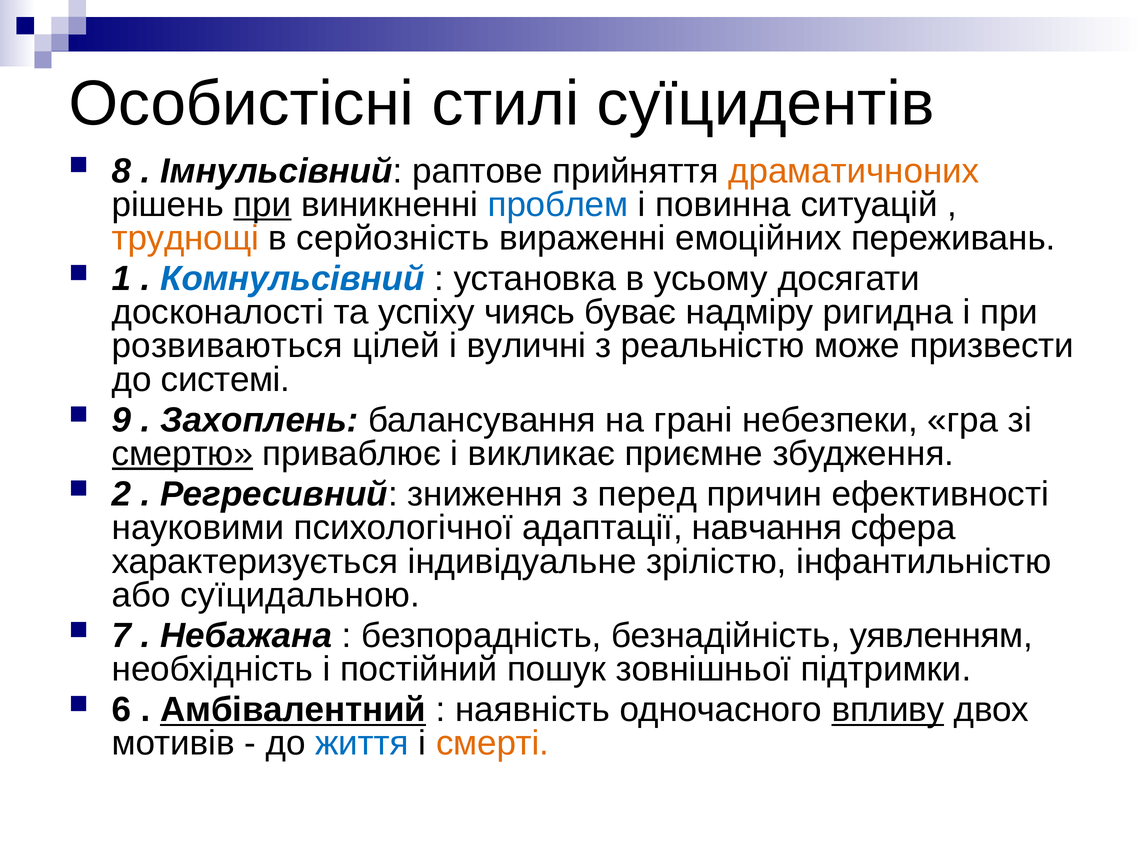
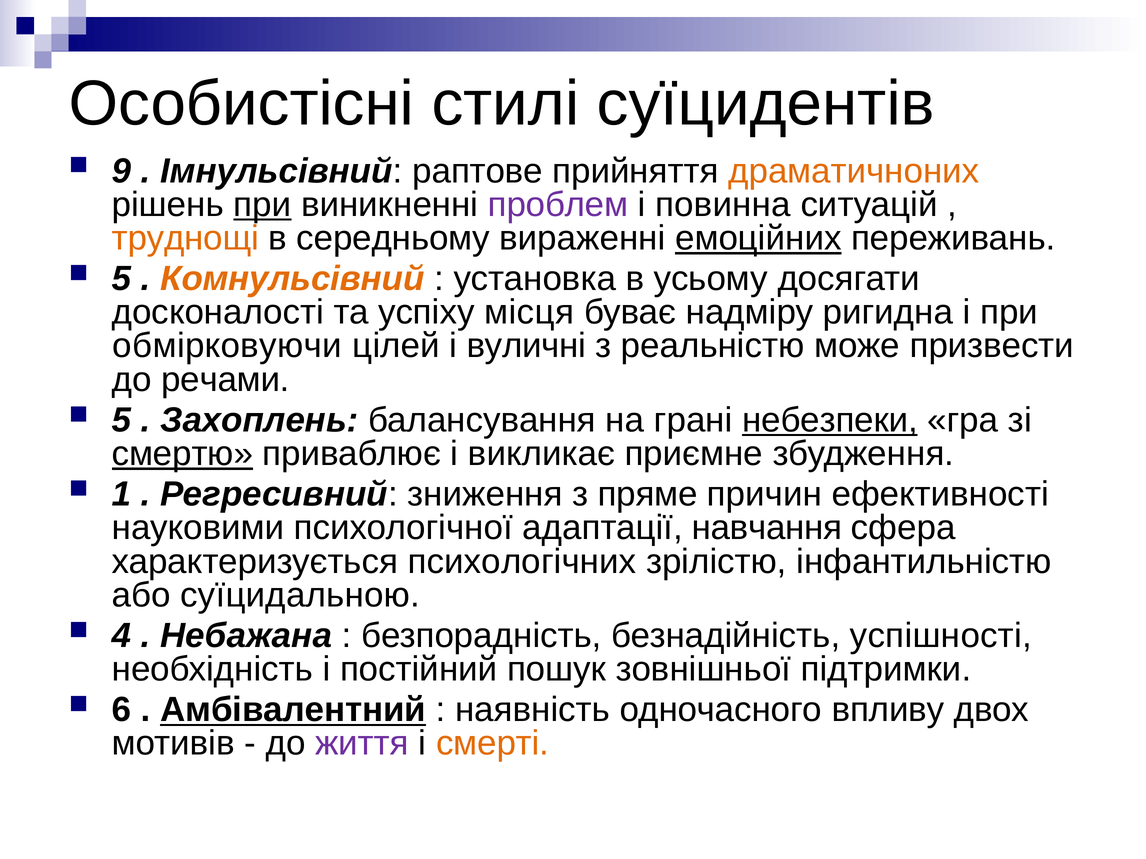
8: 8 -> 9
проблем colour: blue -> purple
серйозність: серйозність -> середньому
емоційних underline: none -> present
1 at (121, 279): 1 -> 5
Комнульсівний colour: blue -> orange
чиясь: чиясь -> місця
розвиваються: розвиваються -> обмірковуючи
системі: системі -> речами
9 at (121, 420): 9 -> 5
небезпеки underline: none -> present
2: 2 -> 1
перед: перед -> пряме
індивідуальне: індивідуальне -> психологічних
7: 7 -> 4
уявленням: уявленням -> успішності
впливу underline: present -> none
життя colour: blue -> purple
